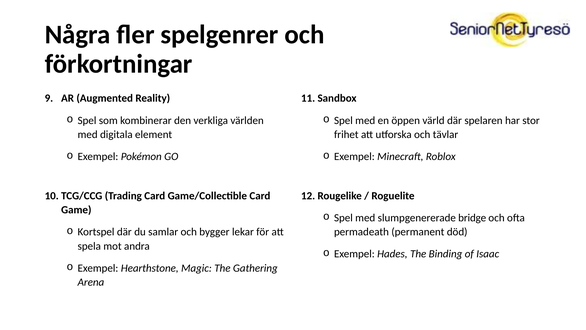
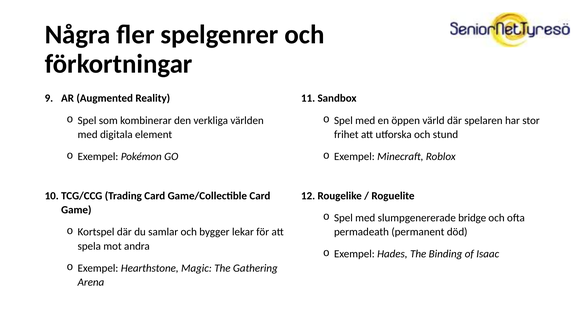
tävlar: tävlar -> stund
